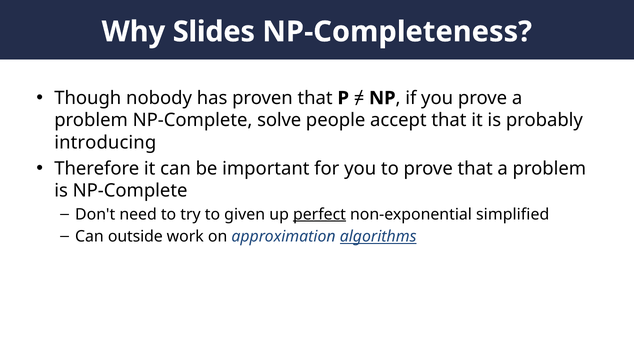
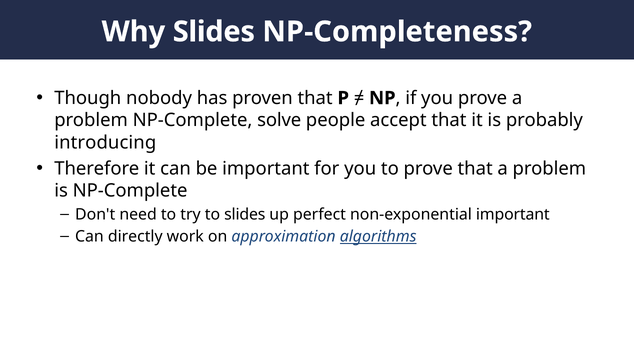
to given: given -> slides
perfect underline: present -> none
non-exponential simplified: simplified -> important
outside: outside -> directly
